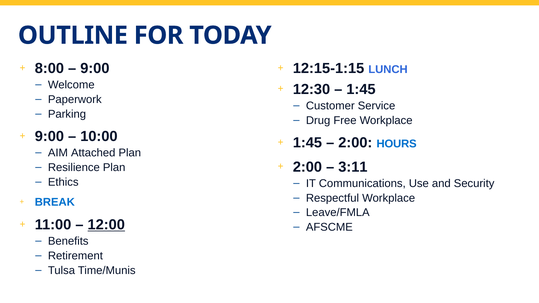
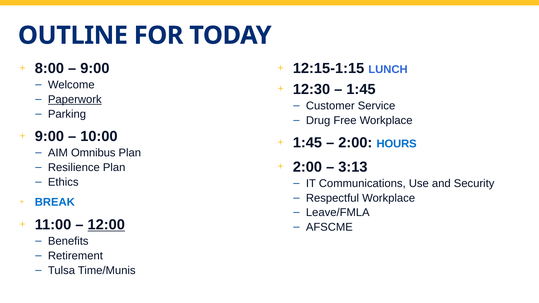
Paperwork underline: none -> present
Attached: Attached -> Omnibus
3:11: 3:11 -> 3:13
